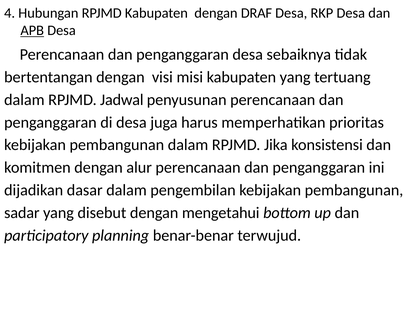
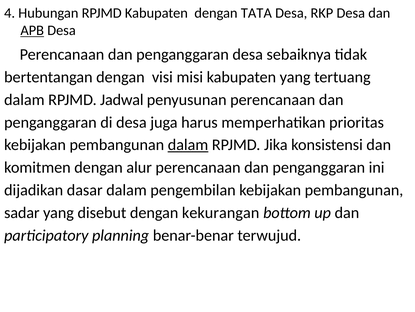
DRAF: DRAF -> TATA
dalam at (188, 145) underline: none -> present
mengetahui: mengetahui -> kekurangan
